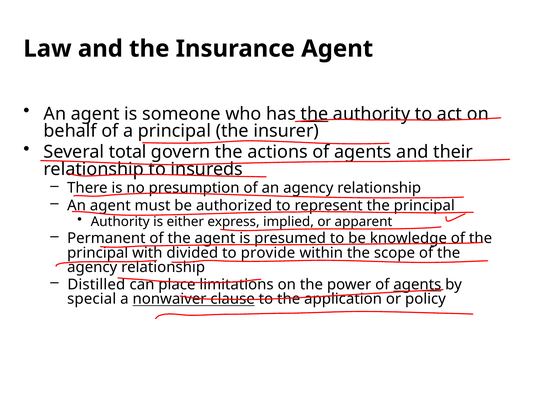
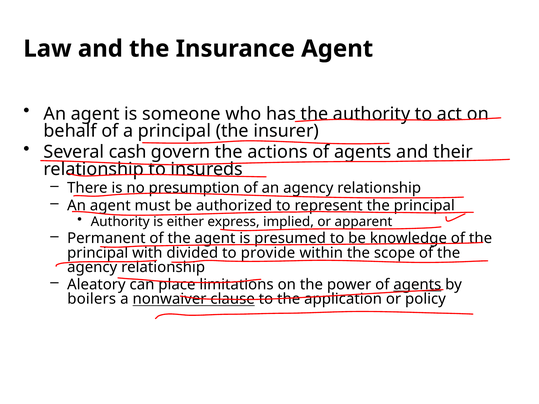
the at (314, 114) underline: present -> none
total: total -> cash
Distilled: Distilled -> Aleatory
special: special -> boilers
